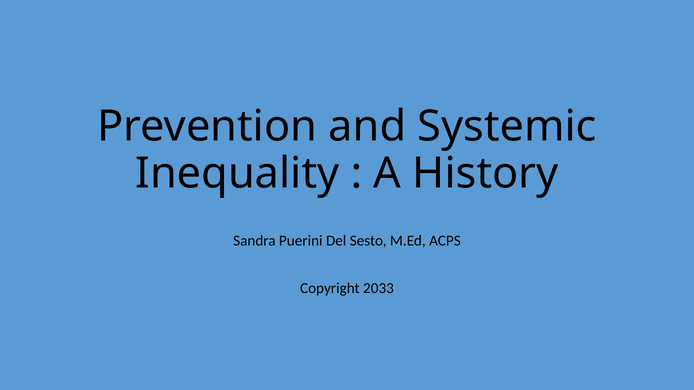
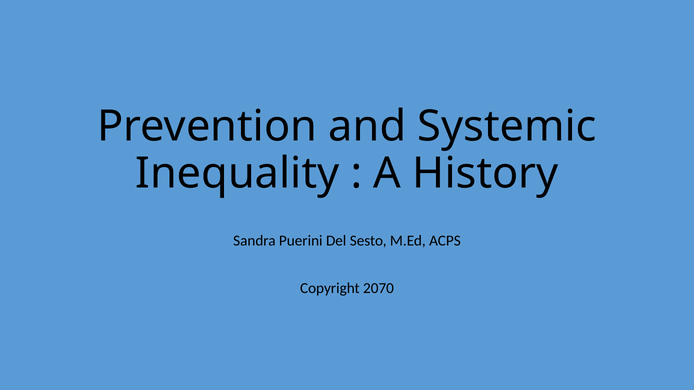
2033: 2033 -> 2070
